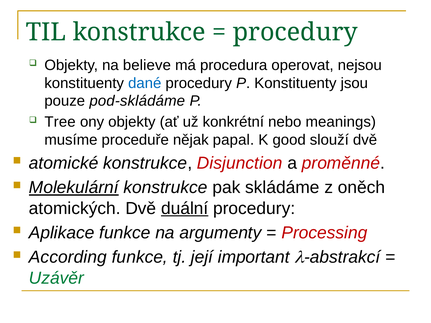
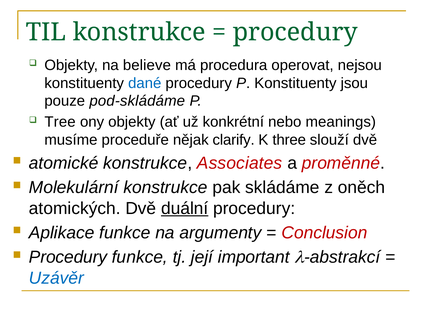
papal: papal -> clarify
good: good -> three
Disjunction: Disjunction -> Associates
Molekulární underline: present -> none
Processing: Processing -> Conclusion
According at (68, 257): According -> Procedury
Uzávěr colour: green -> blue
